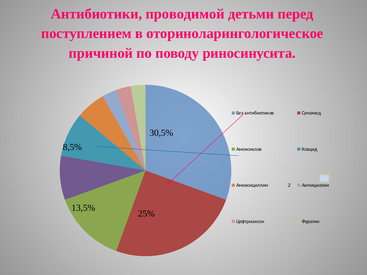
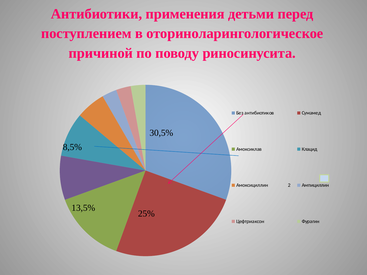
проводимой: проводимой -> применения
